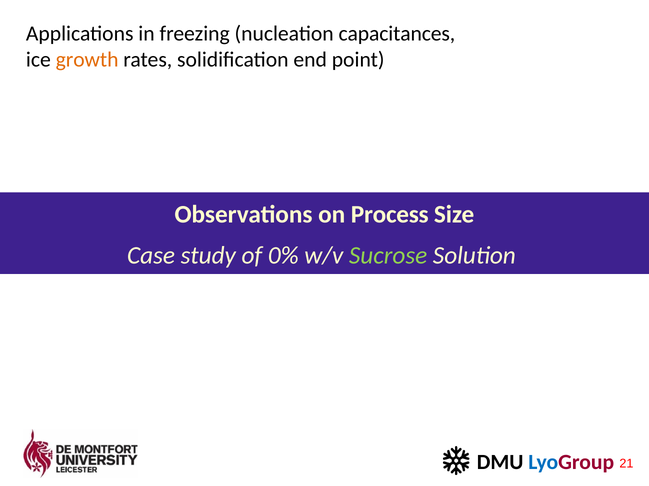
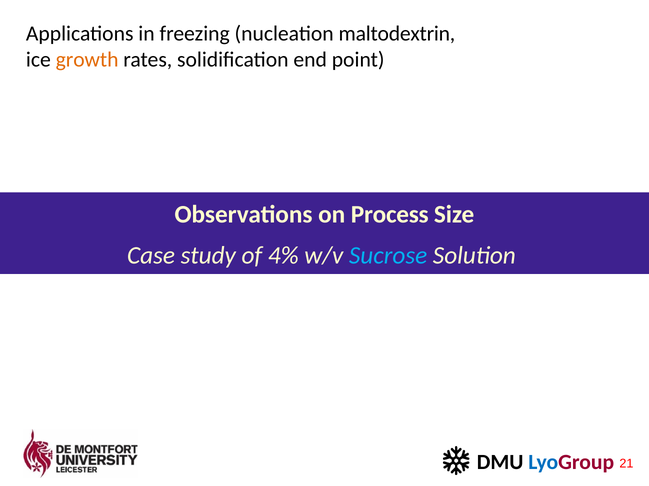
capacitances: capacitances -> maltodextrin
0%: 0% -> 4%
Sucrose colour: light green -> light blue
